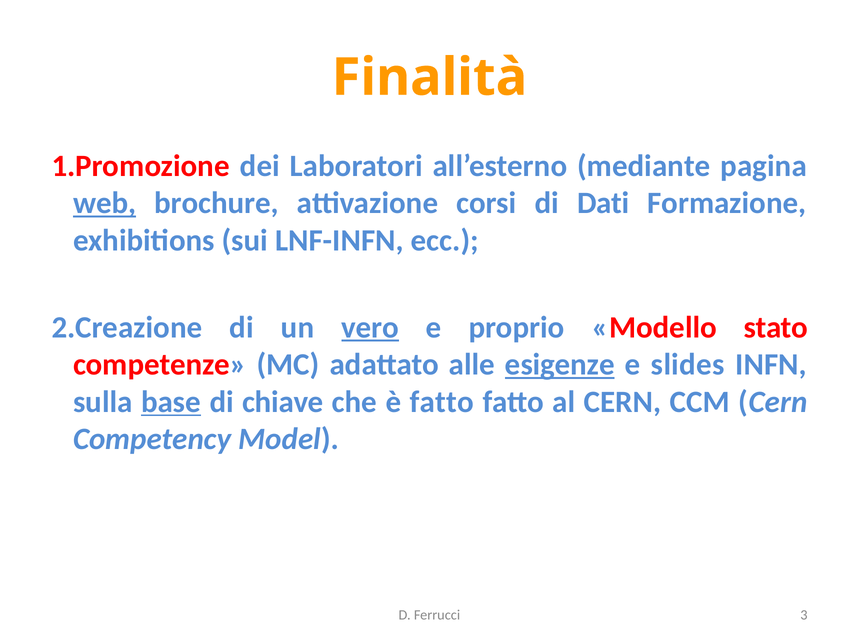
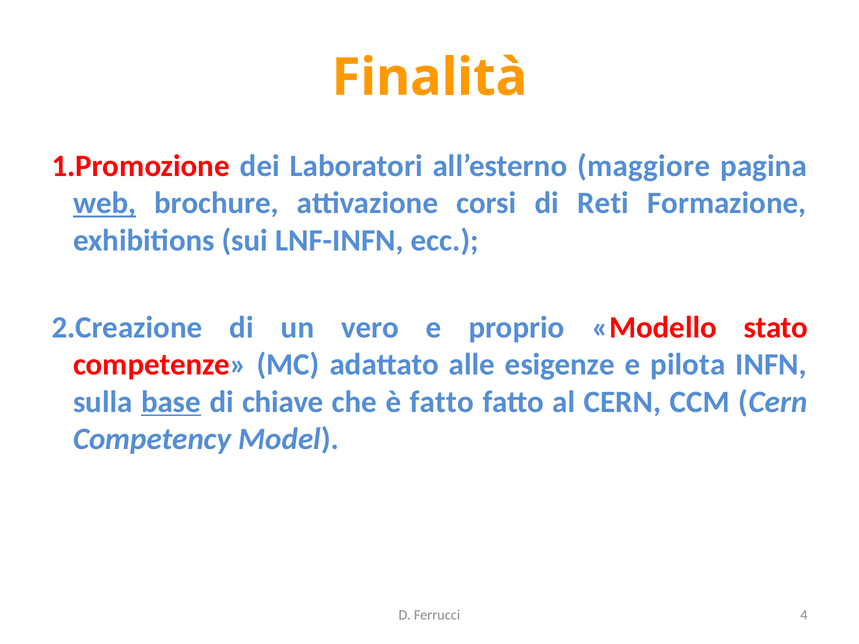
mediante: mediante -> maggiore
Dati: Dati -> Reti
vero underline: present -> none
esigenze underline: present -> none
slides: slides -> pilota
3: 3 -> 4
